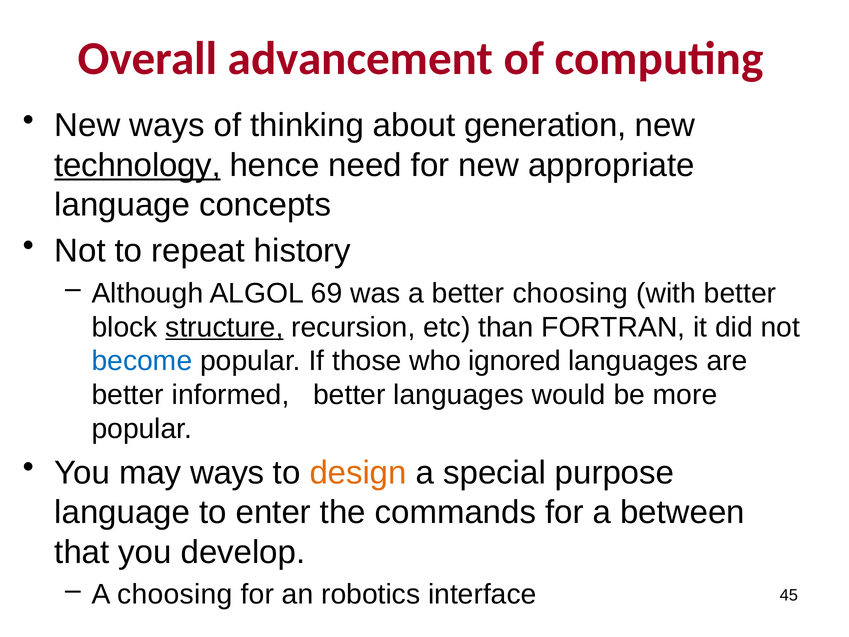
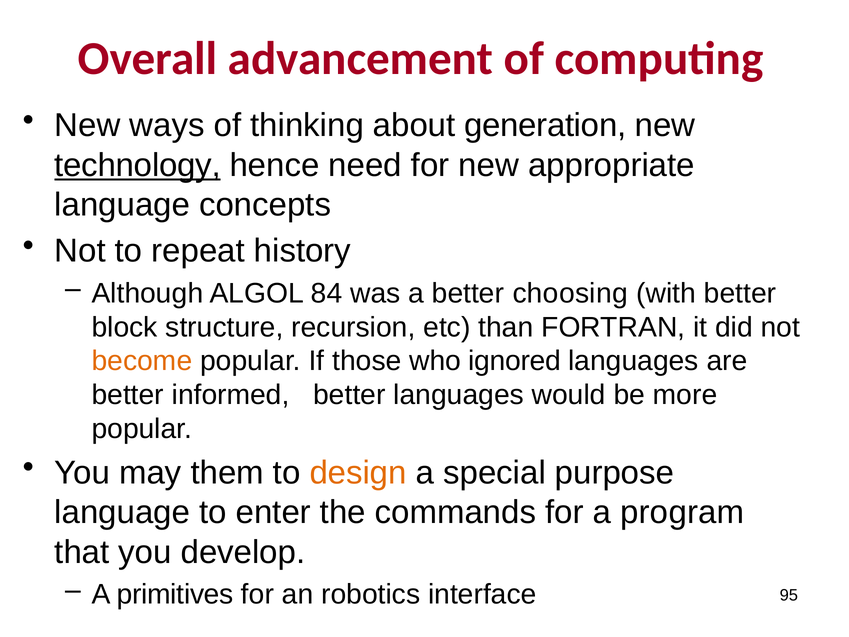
69: 69 -> 84
structure underline: present -> none
become colour: blue -> orange
may ways: ways -> them
between: between -> program
A choosing: choosing -> primitives
45: 45 -> 95
